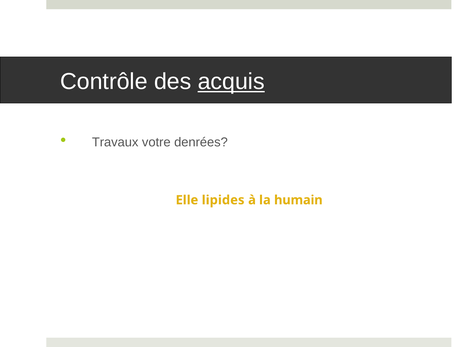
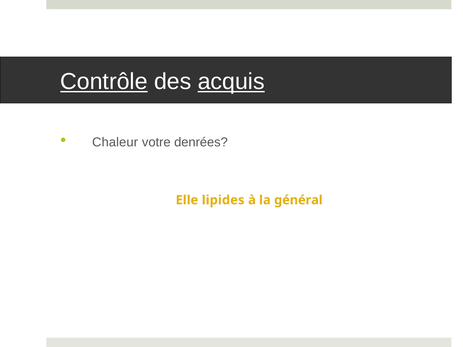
Contrôle underline: none -> present
Travaux: Travaux -> Chaleur
humain: humain -> général
